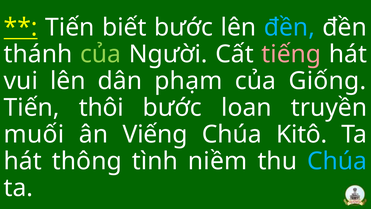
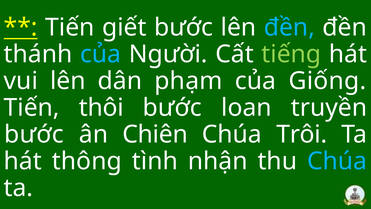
biết: biết -> giết
của at (101, 54) colour: light green -> light blue
tiếng colour: pink -> light green
muối at (34, 134): muối -> bước
Viếng: Viếng -> Chiên
Kitô: Kitô -> Trôi
niềm: niềm -> nhận
